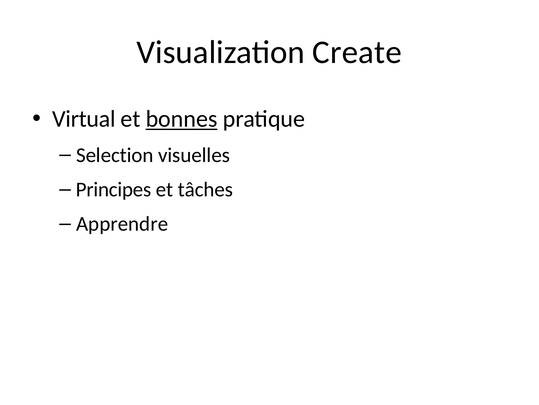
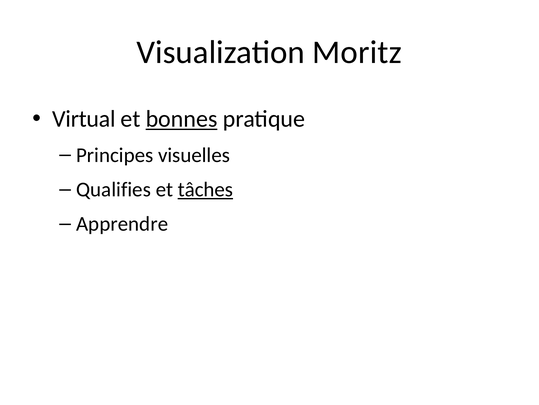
Create: Create -> Moritz
Selection: Selection -> Principes
Principes: Principes -> Qualifies
tâches underline: none -> present
